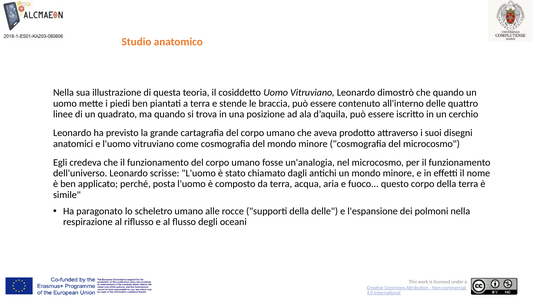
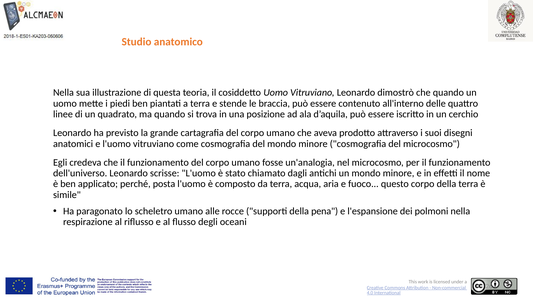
della delle: delle -> pena
